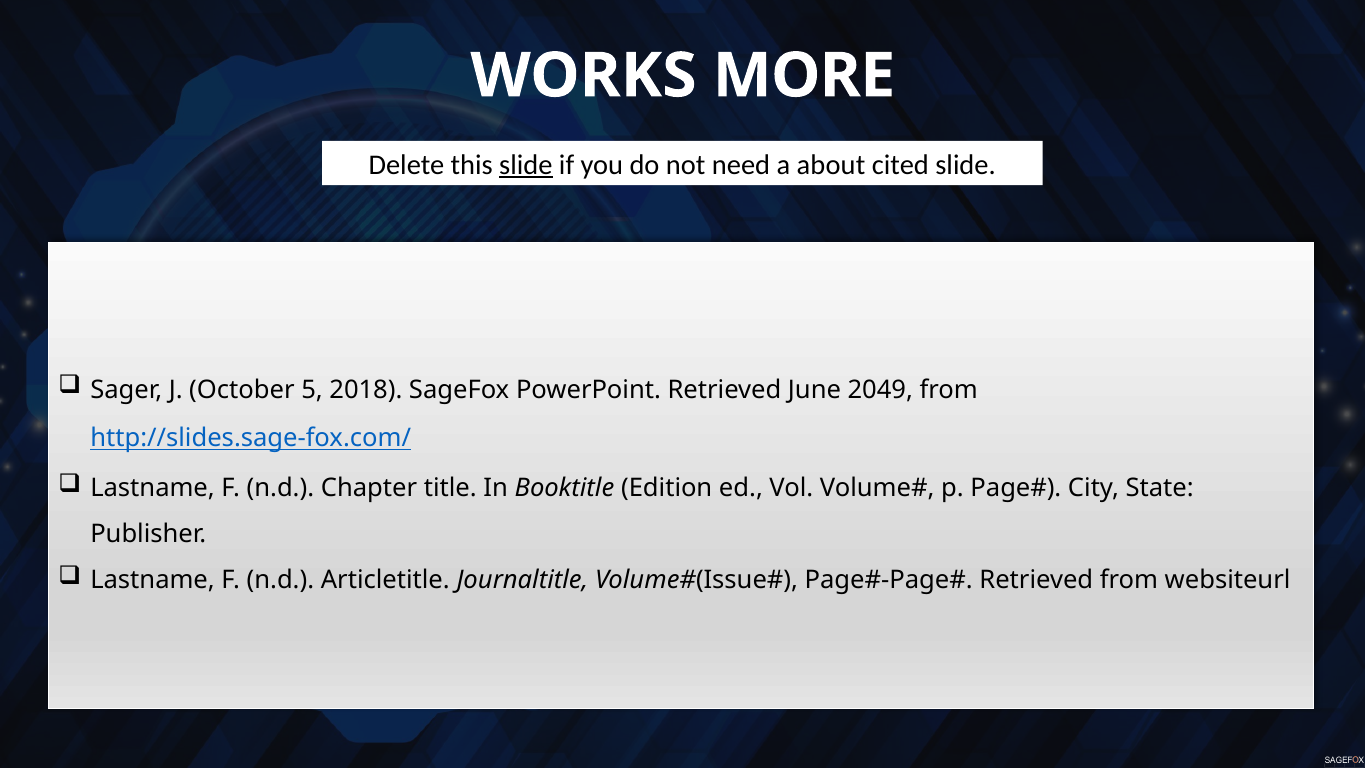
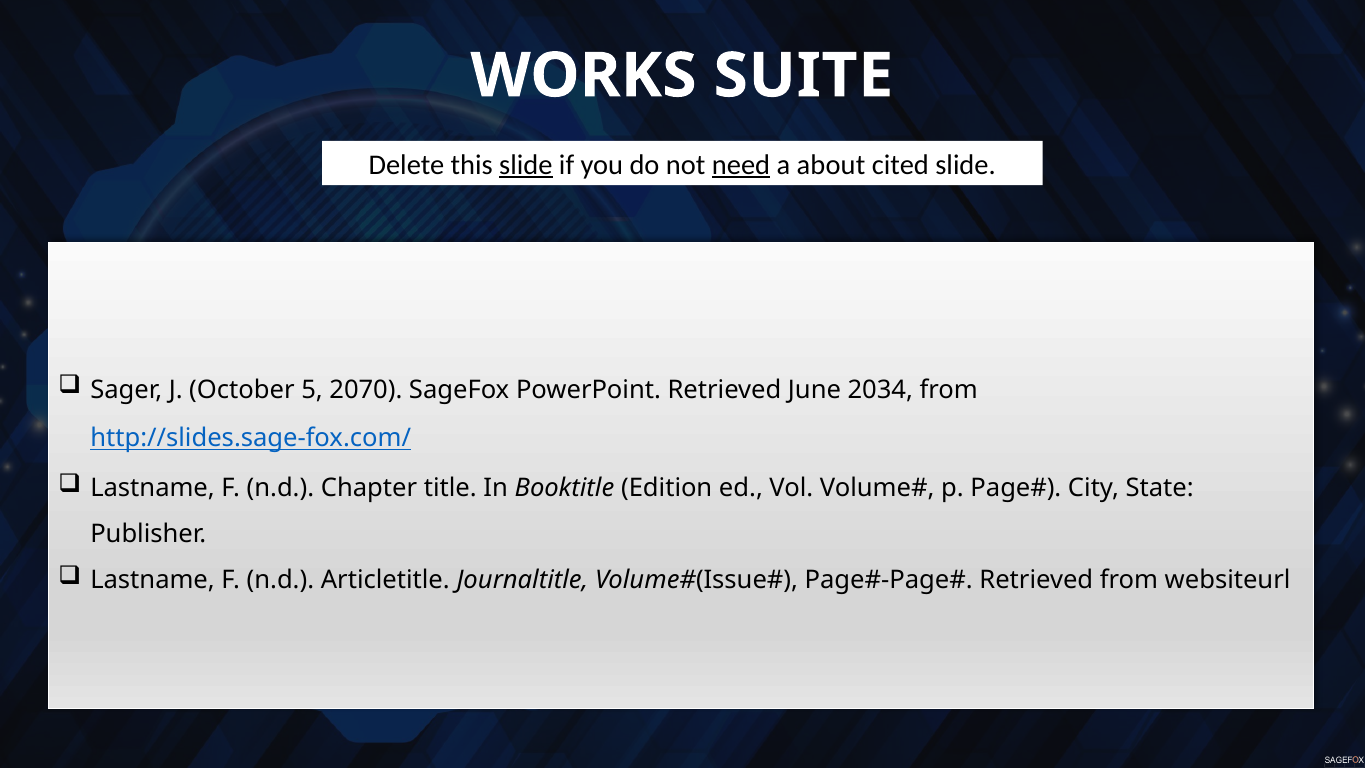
MORE: MORE -> SUITE
need underline: none -> present
2018: 2018 -> 2070
2049: 2049 -> 2034
